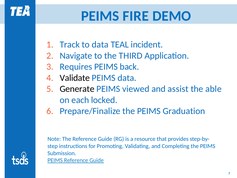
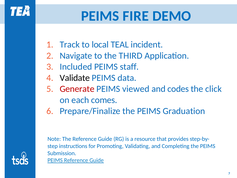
to data: data -> local
Requires: Requires -> Included
back: back -> staff
Generate colour: black -> red
assist: assist -> codes
able: able -> click
locked: locked -> comes
